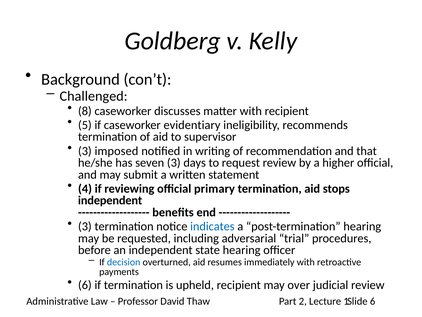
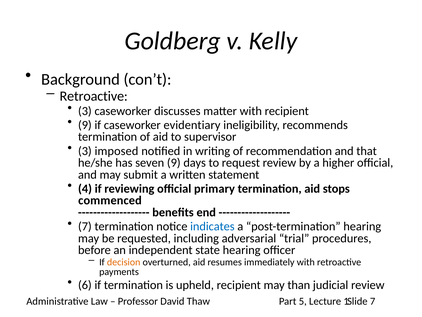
Challenged at (94, 96): Challenged -> Retroactive
8 at (85, 111): 8 -> 3
5 at (85, 125): 5 -> 9
seven 3: 3 -> 9
independent at (110, 200): independent -> commenced
3 at (85, 226): 3 -> 7
decision colour: blue -> orange
over: over -> than
2: 2 -> 5
6 at (373, 301): 6 -> 7
